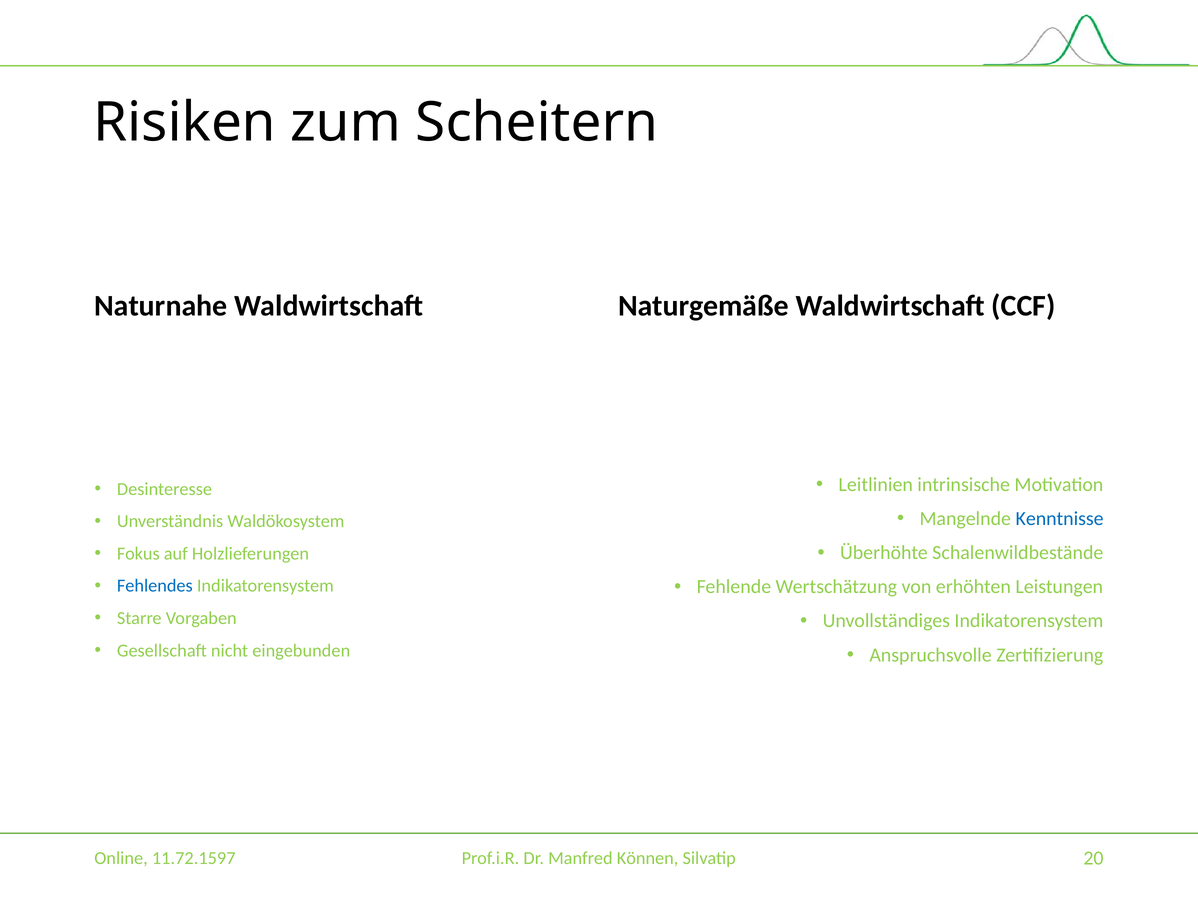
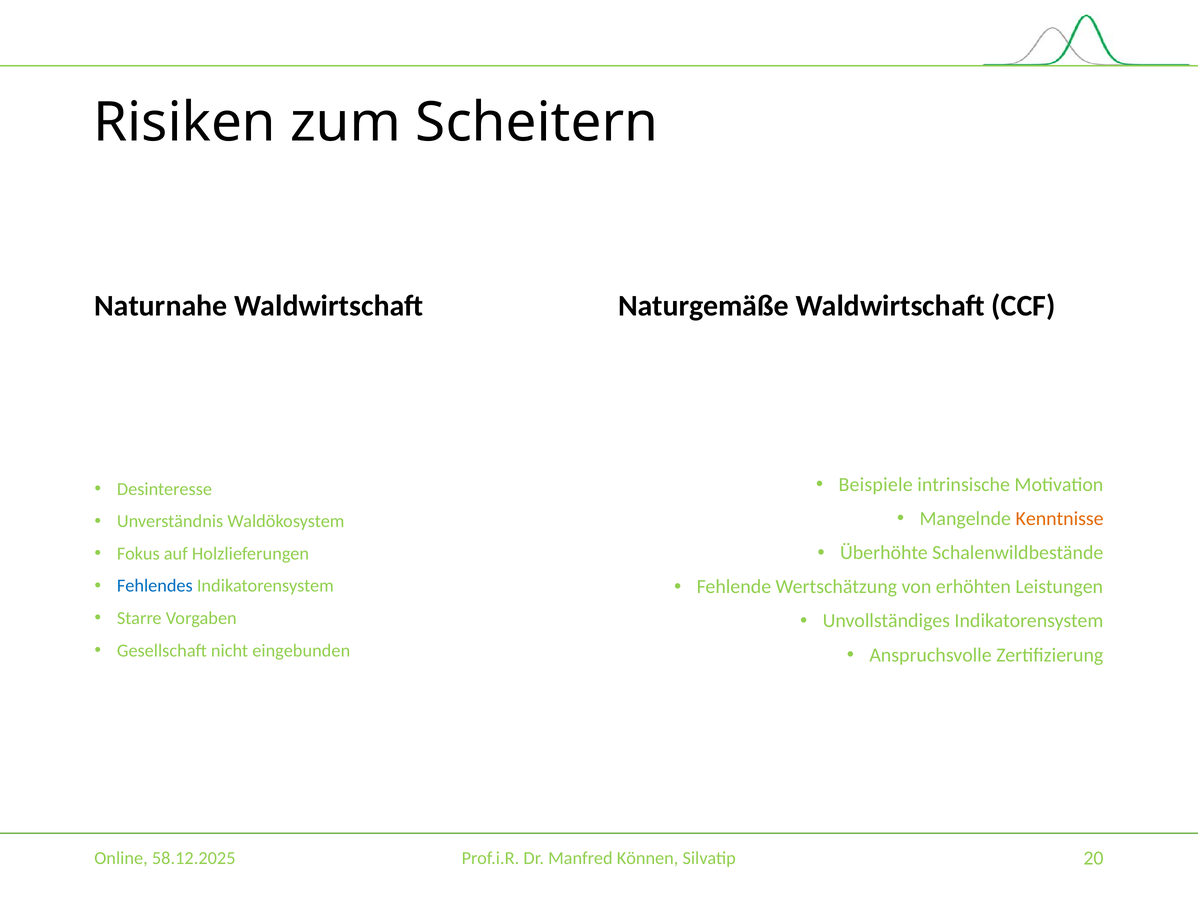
Leitlinien: Leitlinien -> Beispiele
Kenntnisse colour: blue -> orange
11.72.1597: 11.72.1597 -> 58.12.2025
